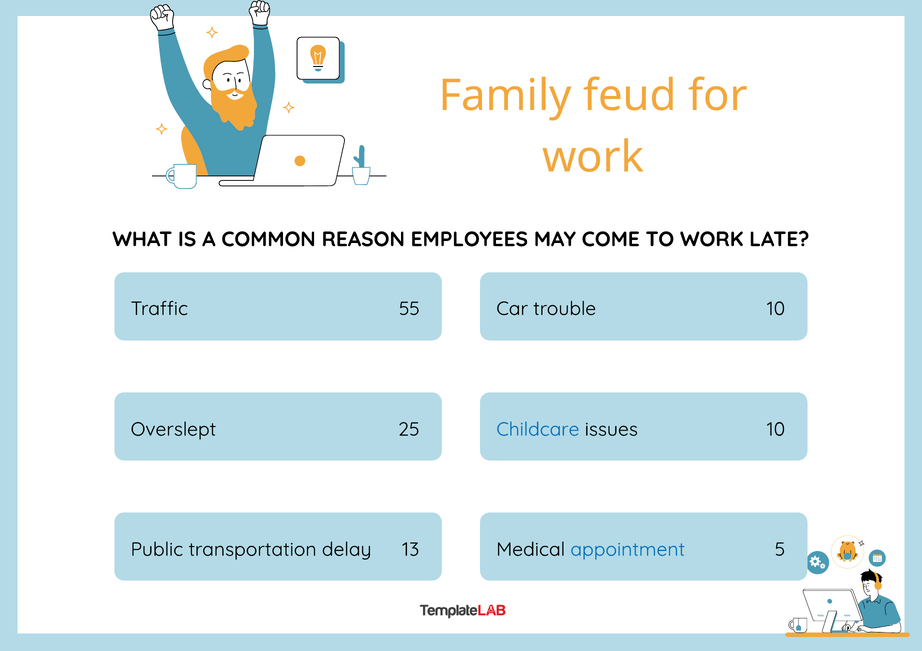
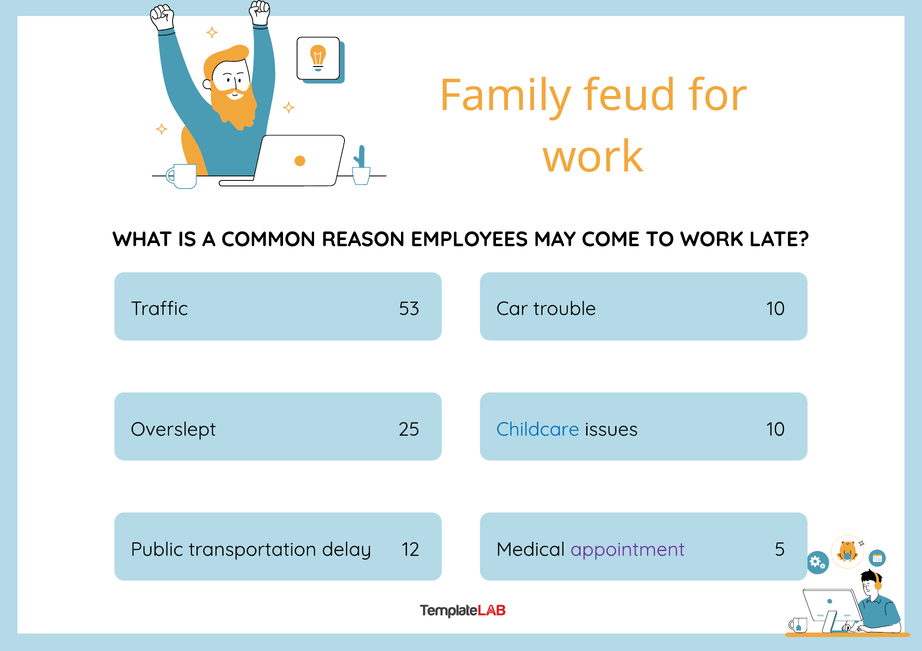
55: 55 -> 53
13: 13 -> 12
appointment colour: blue -> purple
